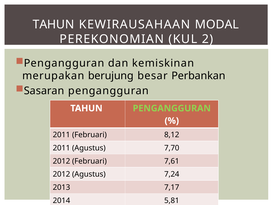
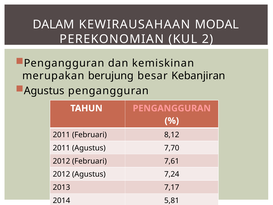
TAHUN at (53, 24): TAHUN -> DALAM
Perbankan: Perbankan -> Kebanjiran
Sasaran at (44, 91): Sasaran -> Agustus
PENGANGGURAN at (172, 108) colour: light green -> pink
